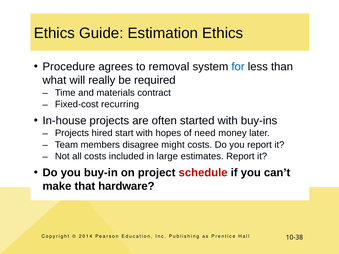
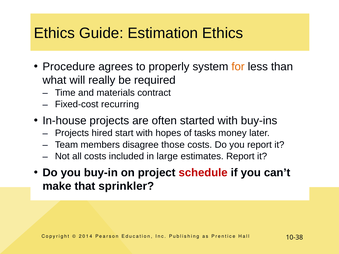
removal: removal -> properly
for colour: blue -> orange
need: need -> tasks
might: might -> those
hardware: hardware -> sprinkler
